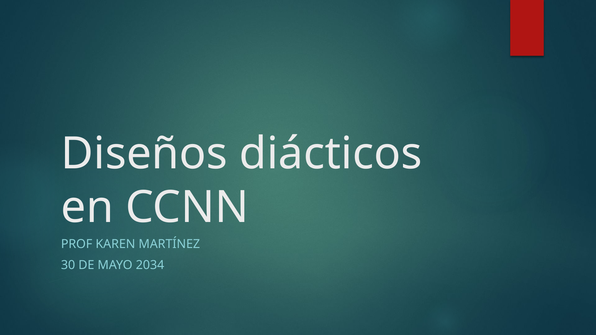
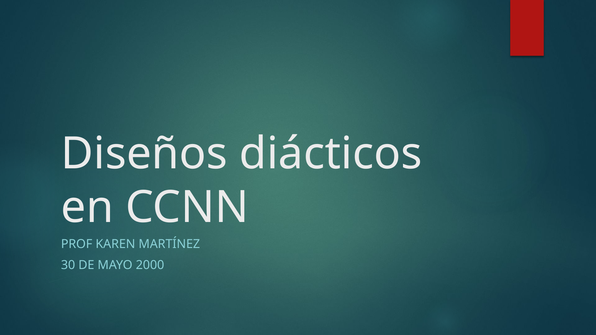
2034: 2034 -> 2000
